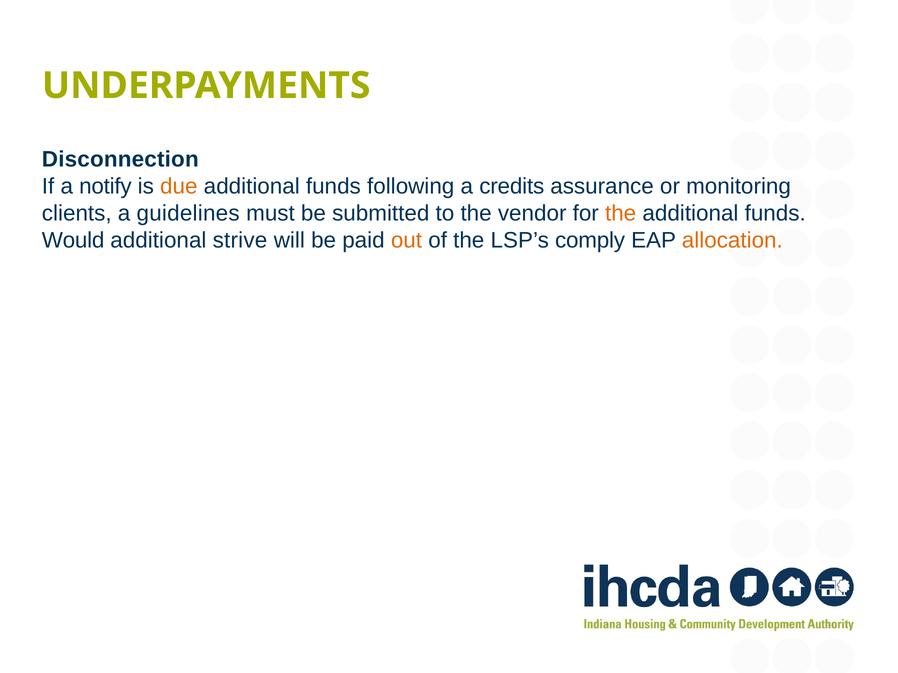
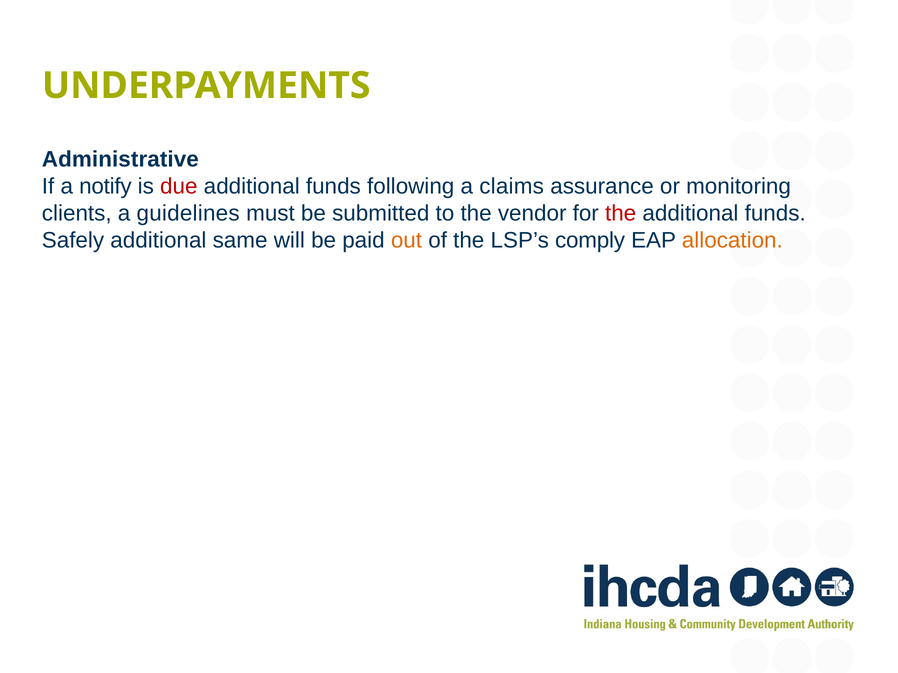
Disconnection: Disconnection -> Administrative
due colour: orange -> red
credits: credits -> claims
the at (621, 213) colour: orange -> red
Would: Would -> Safely
strive: strive -> same
